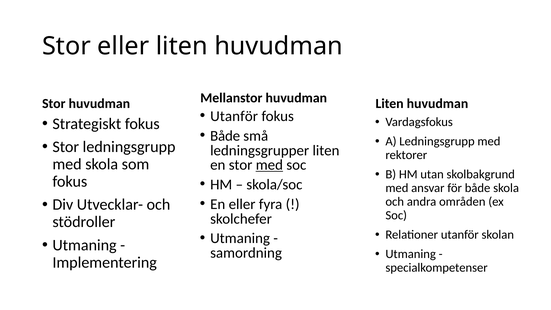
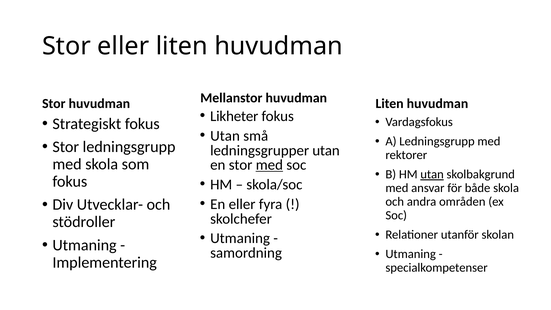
Utanför at (234, 116): Utanför -> Likheter
Både at (225, 136): Både -> Utan
ledningsgrupper liten: liten -> utan
utan at (432, 174) underline: none -> present
